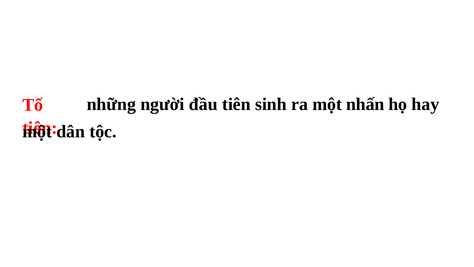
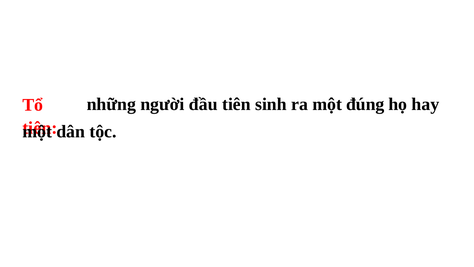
nhấn: nhấn -> đúng
